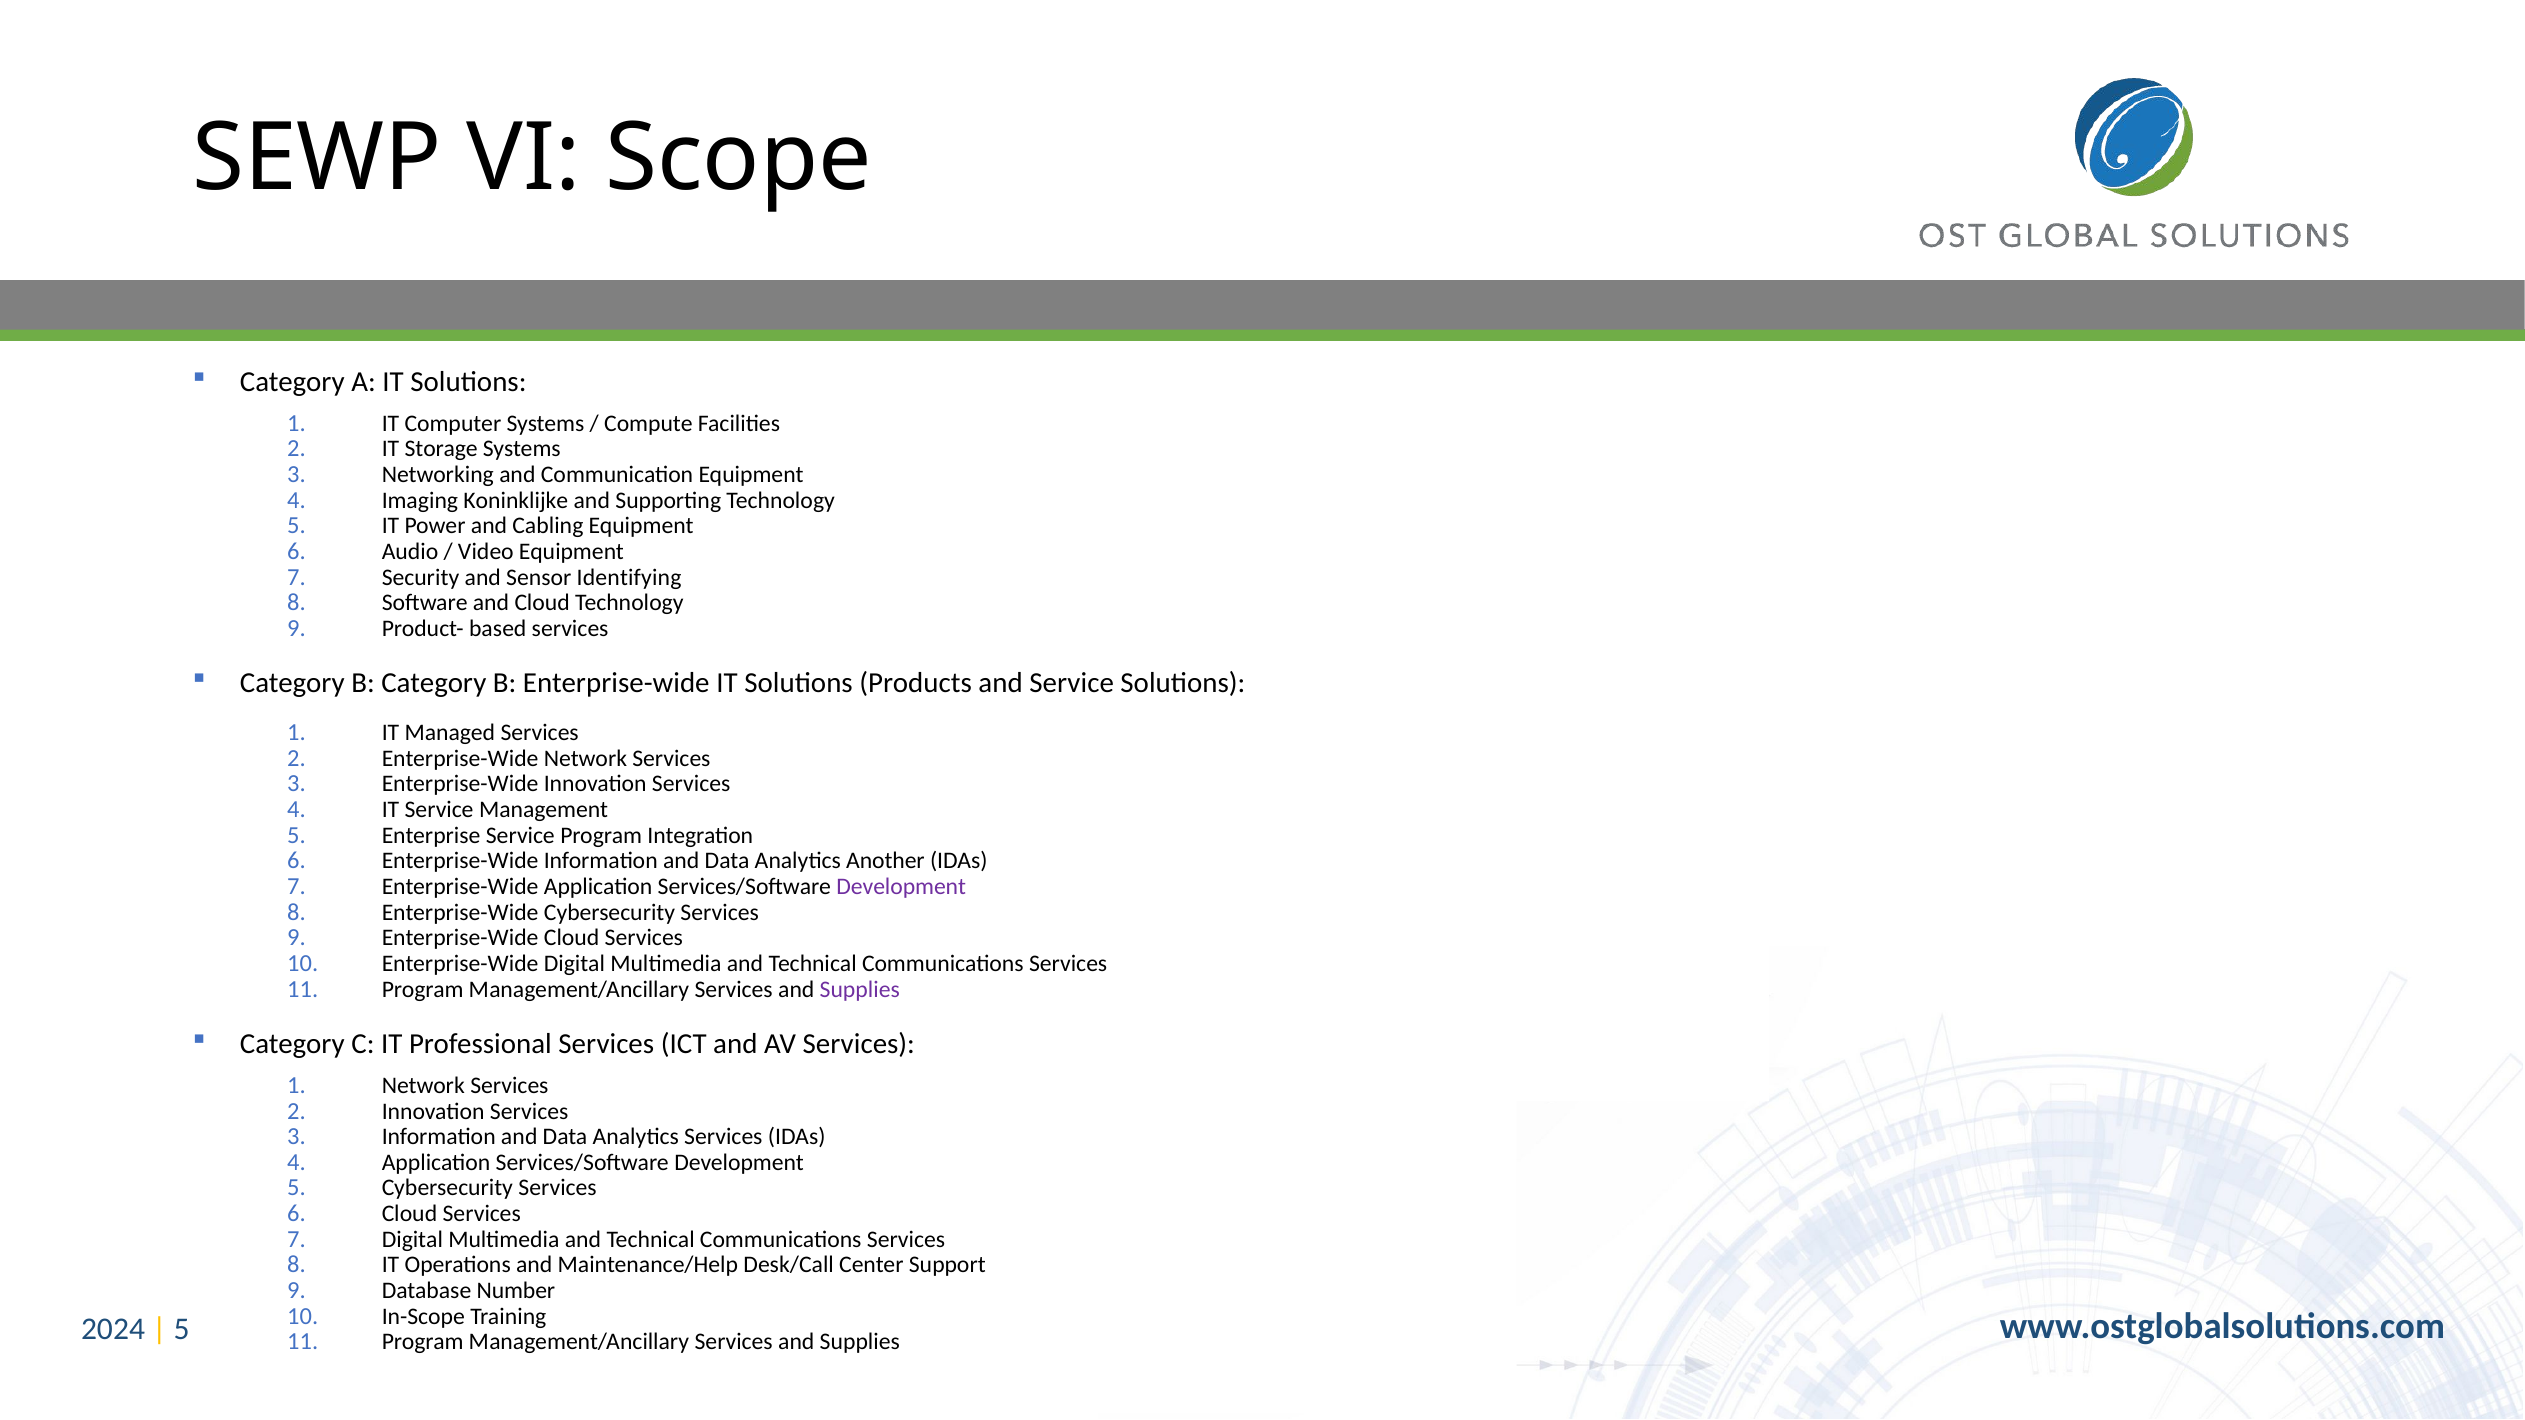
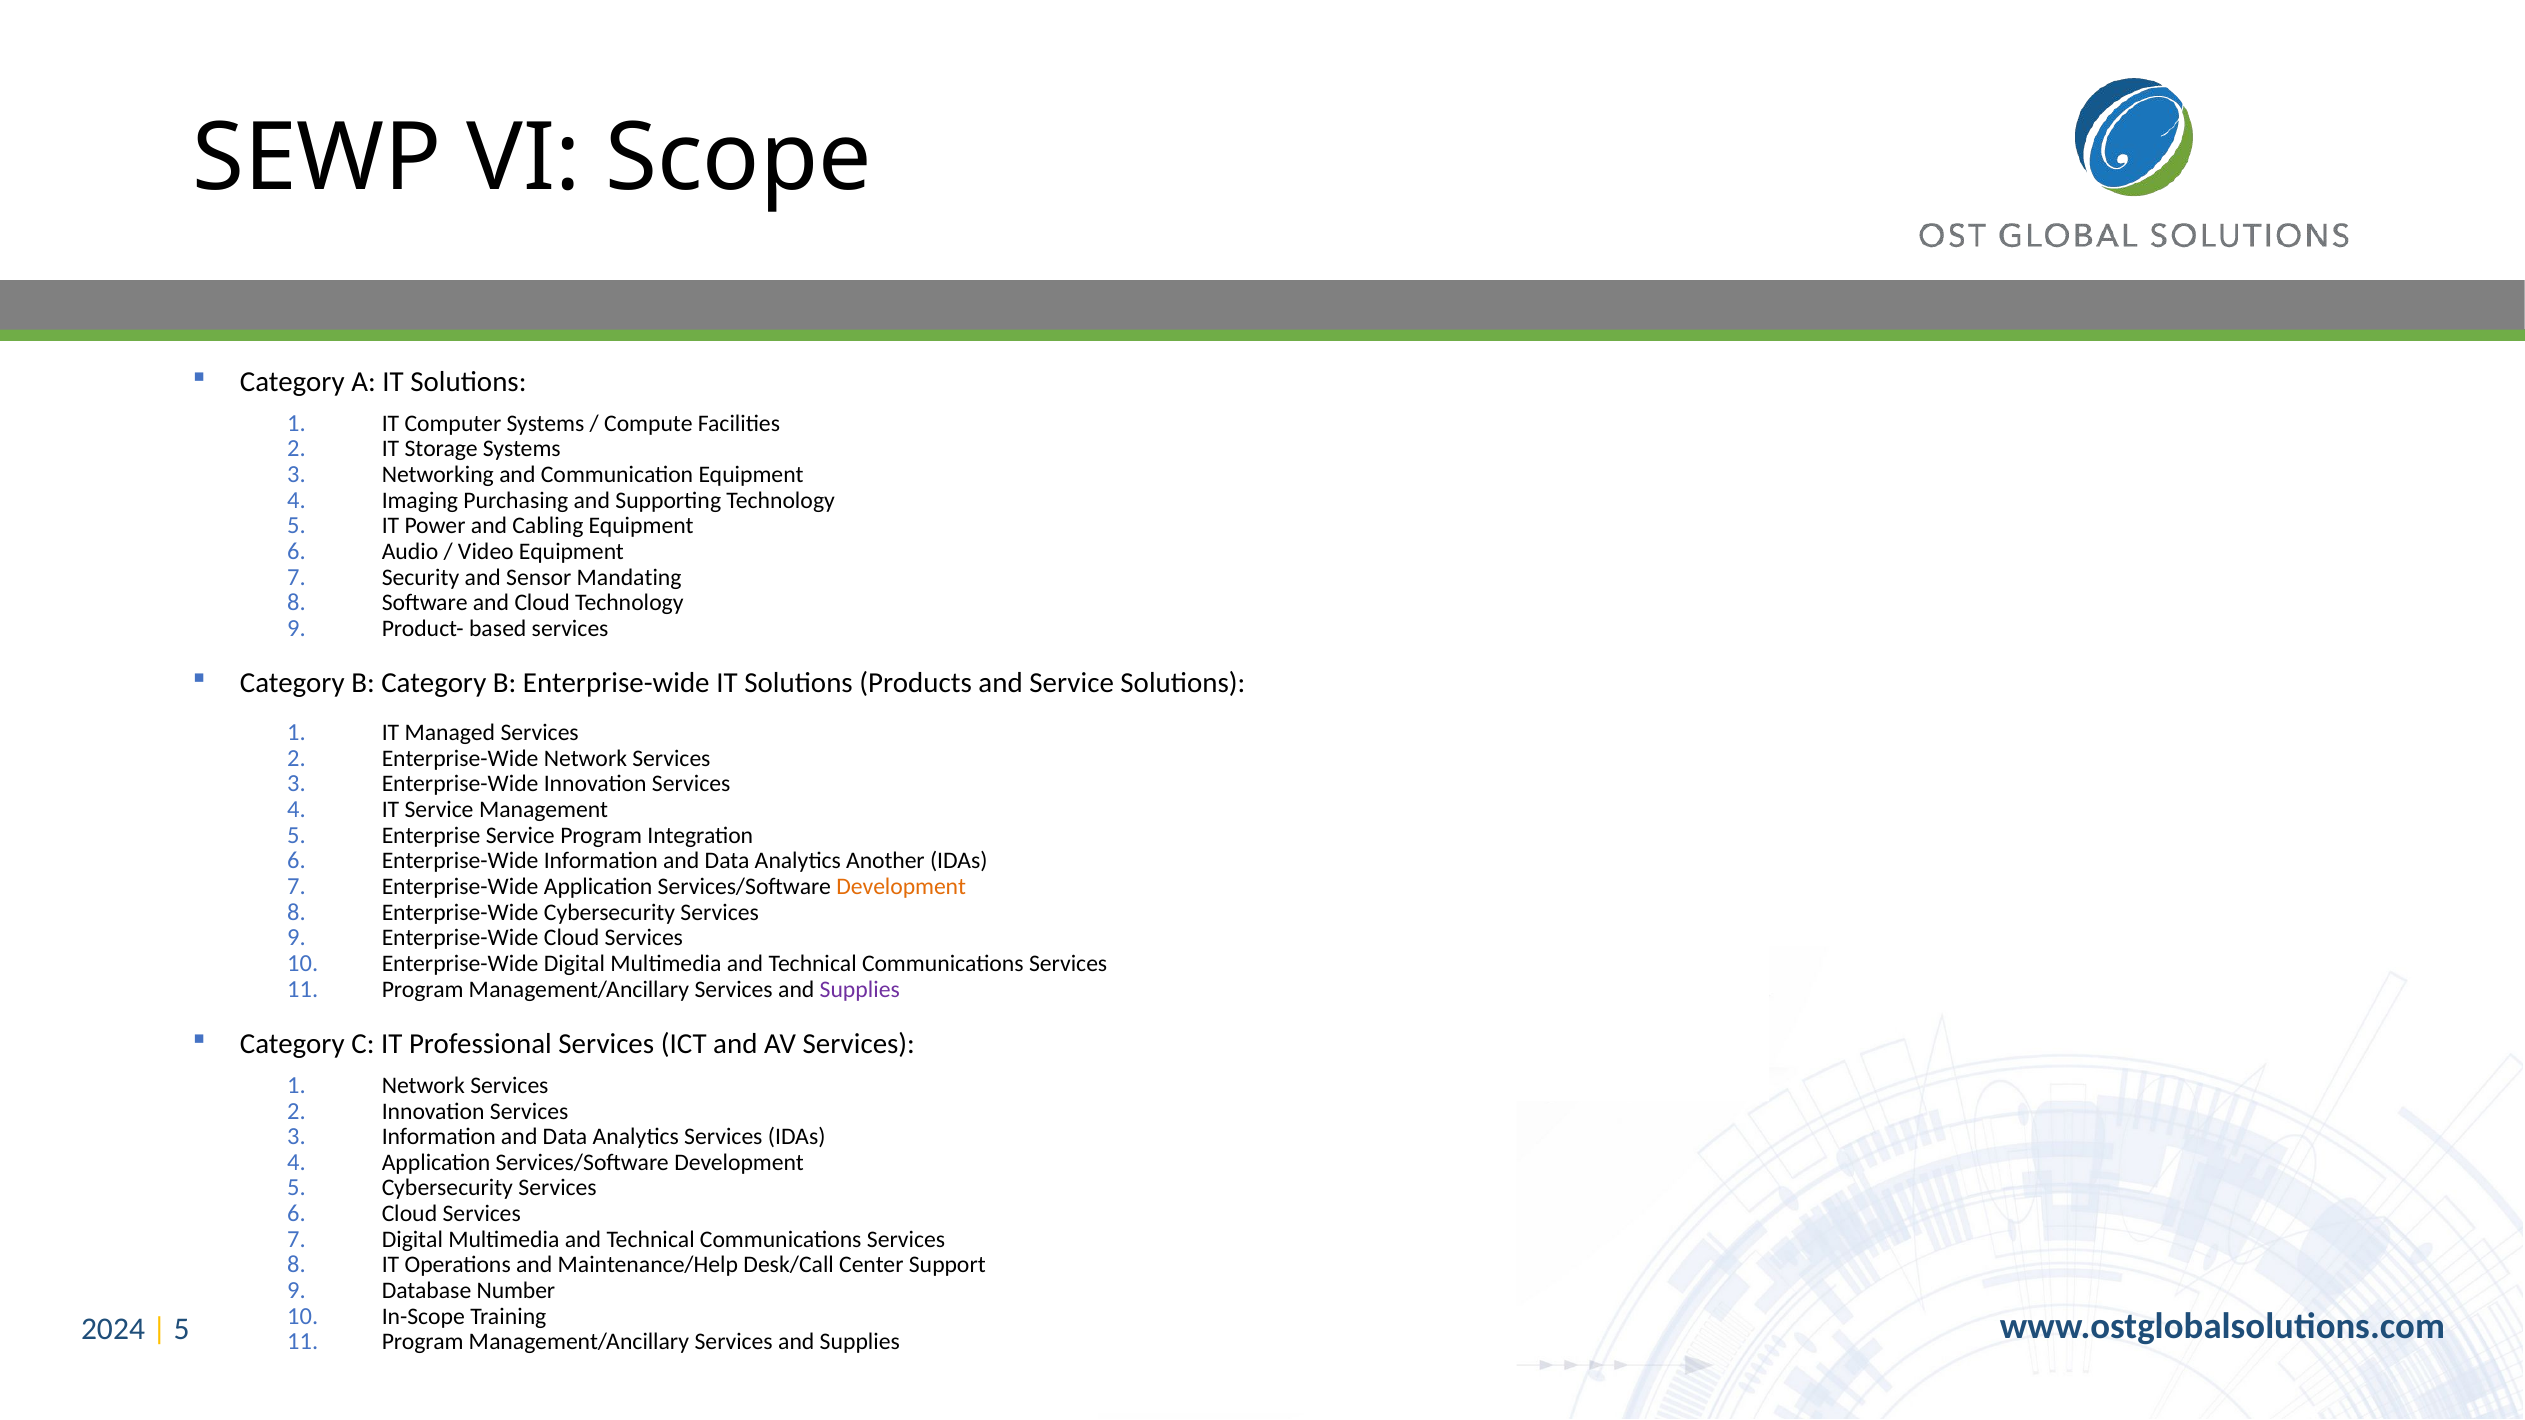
Koninklijke: Koninklijke -> Purchasing
Identifying: Identifying -> Mandating
Development at (901, 887) colour: purple -> orange
